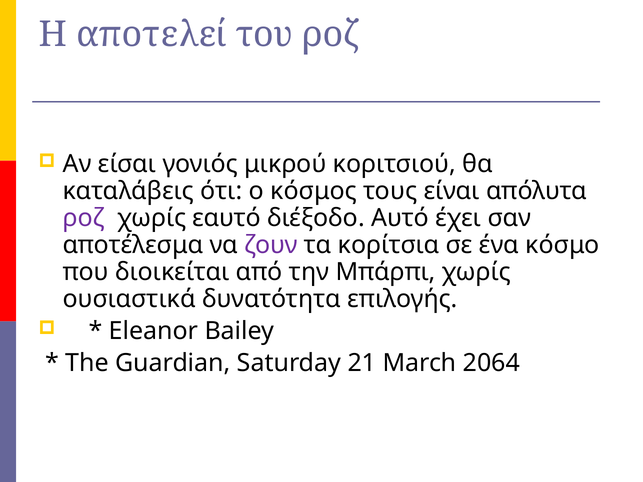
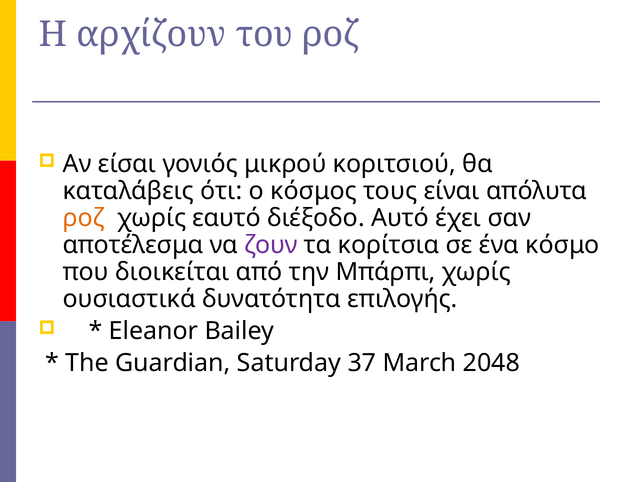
αποτελεί: αποτελεί -> αρχίζουν
ροζ at (83, 218) colour: purple -> orange
21: 21 -> 37
2064: 2064 -> 2048
